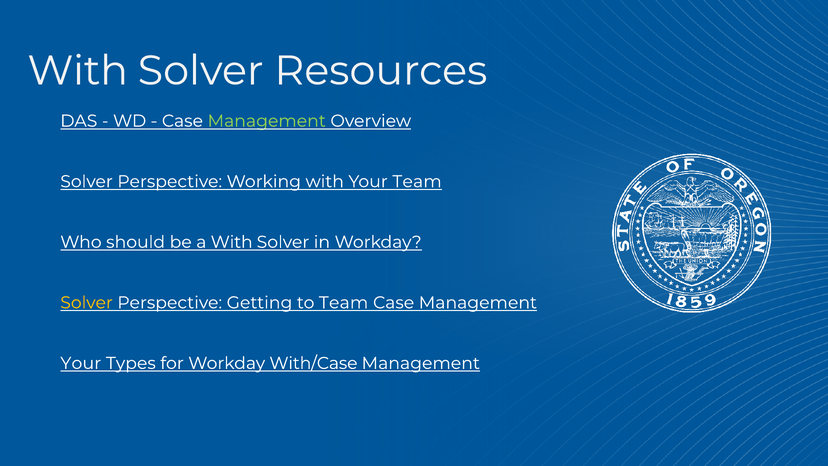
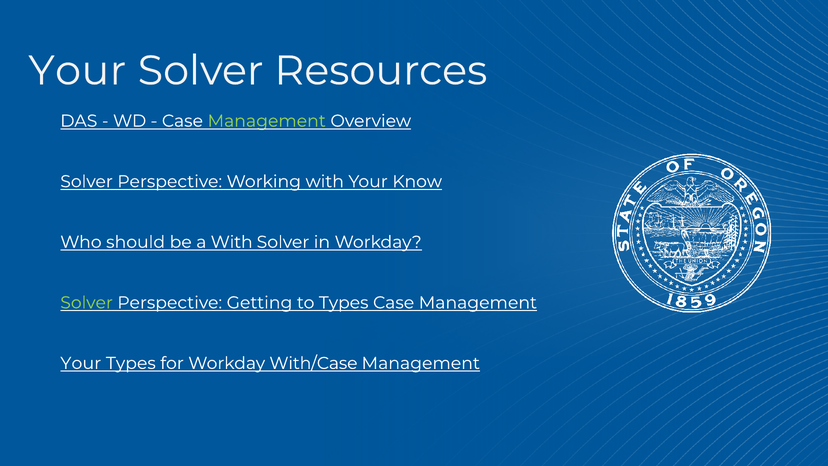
With at (78, 71): With -> Your
Your Team: Team -> Know
Solver at (87, 303) colour: yellow -> light green
to Team: Team -> Types
